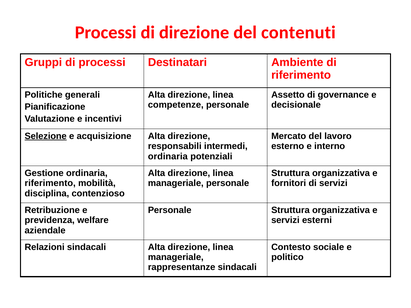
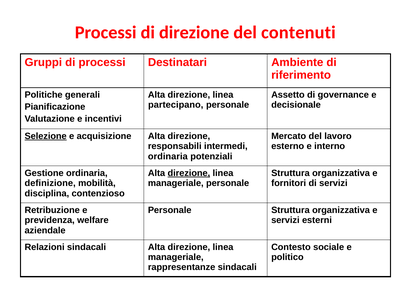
competenze: competenze -> partecipano
direzione at (189, 173) underline: none -> present
riferimento at (50, 183): riferimento -> definizione
